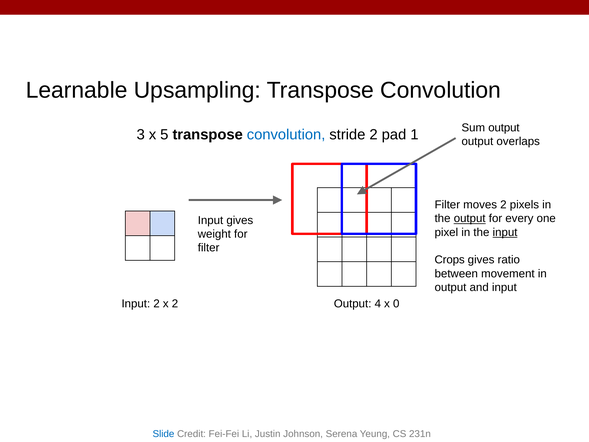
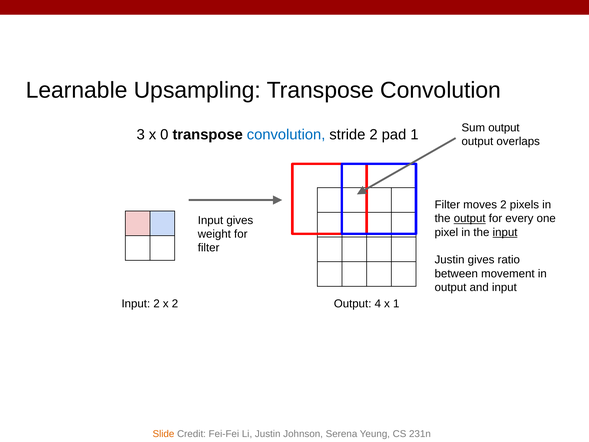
5: 5 -> 0
Crops at (450, 260): Crops -> Justin
x 0: 0 -> 1
Slide colour: blue -> orange
